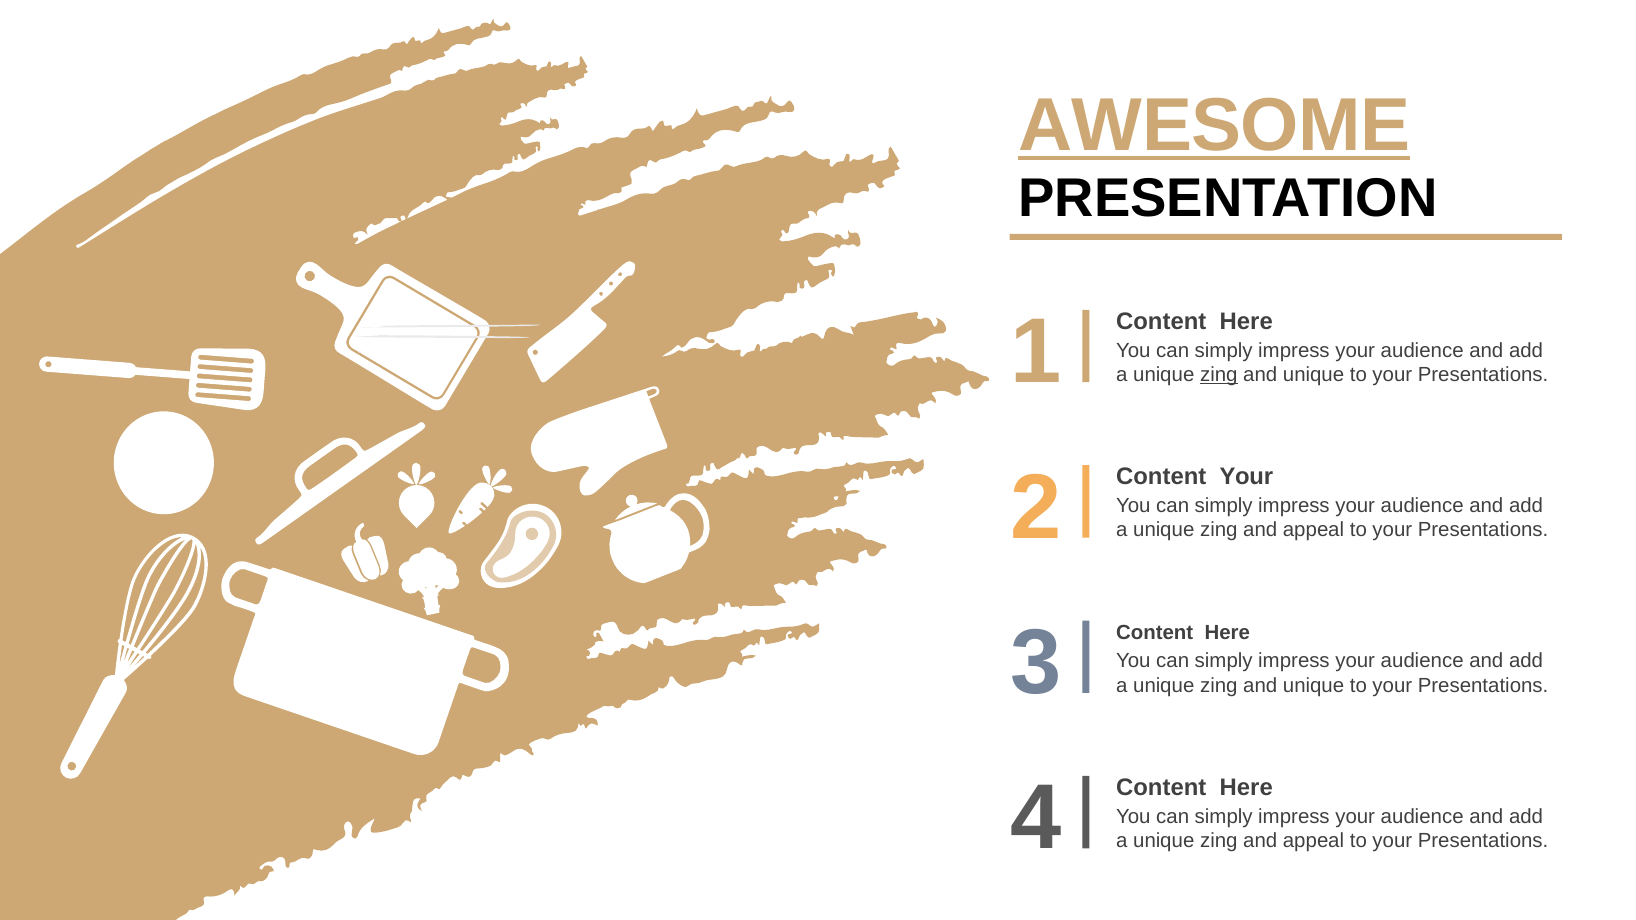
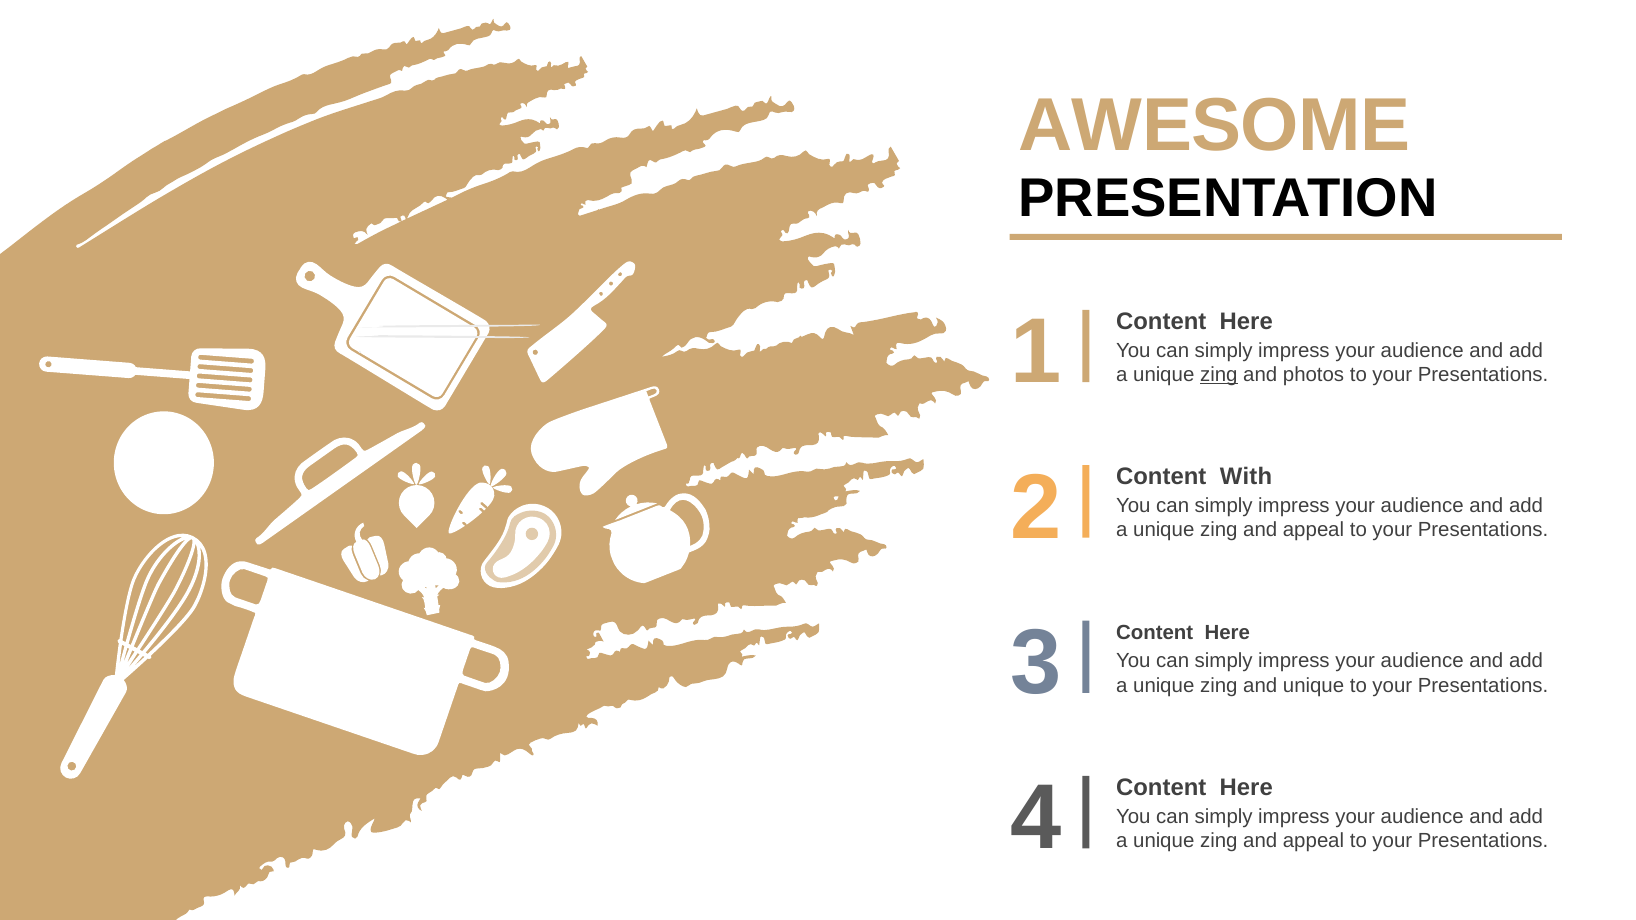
AWESOME underline: present -> none
unique at (1314, 375): unique -> photos
Content Your: Your -> With
